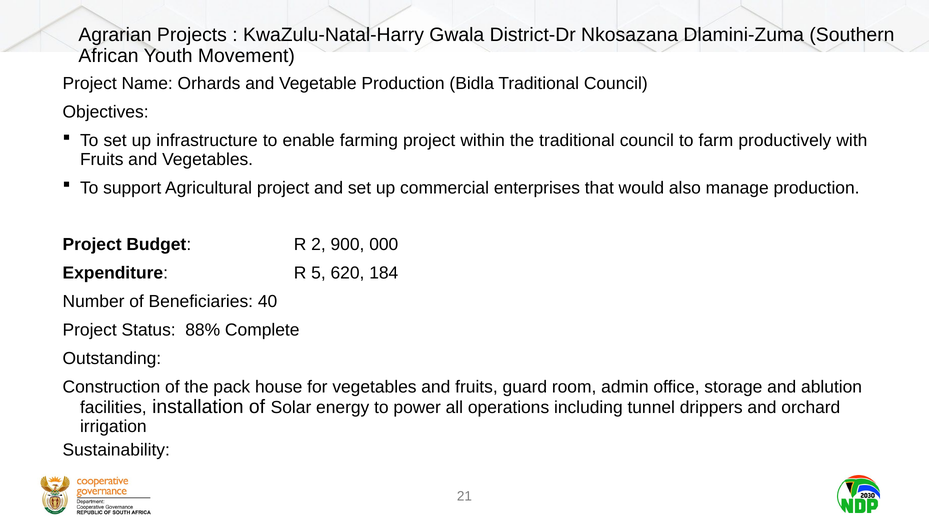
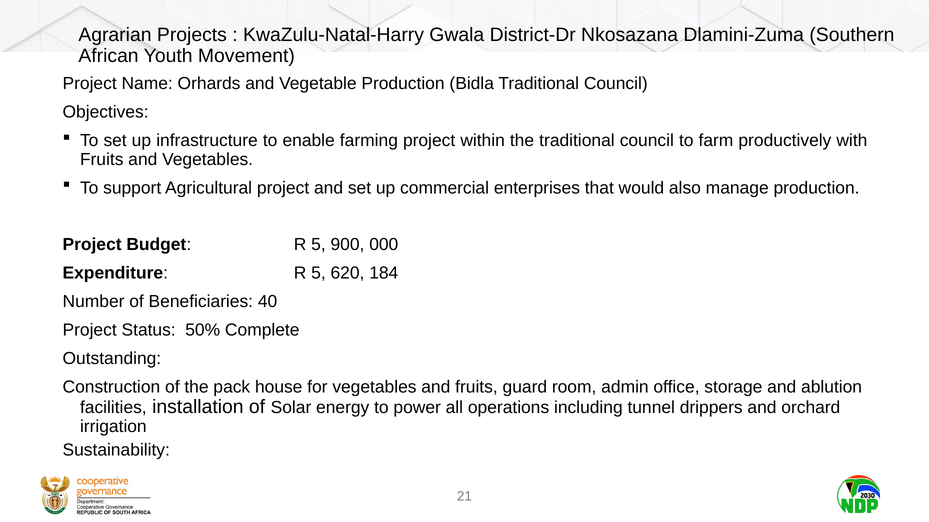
Budget R 2: 2 -> 5
88%: 88% -> 50%
